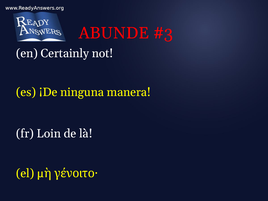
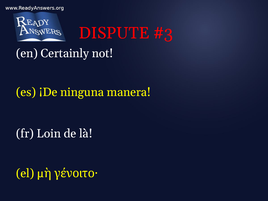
ABUNDE: ABUNDE -> DISPUTE
